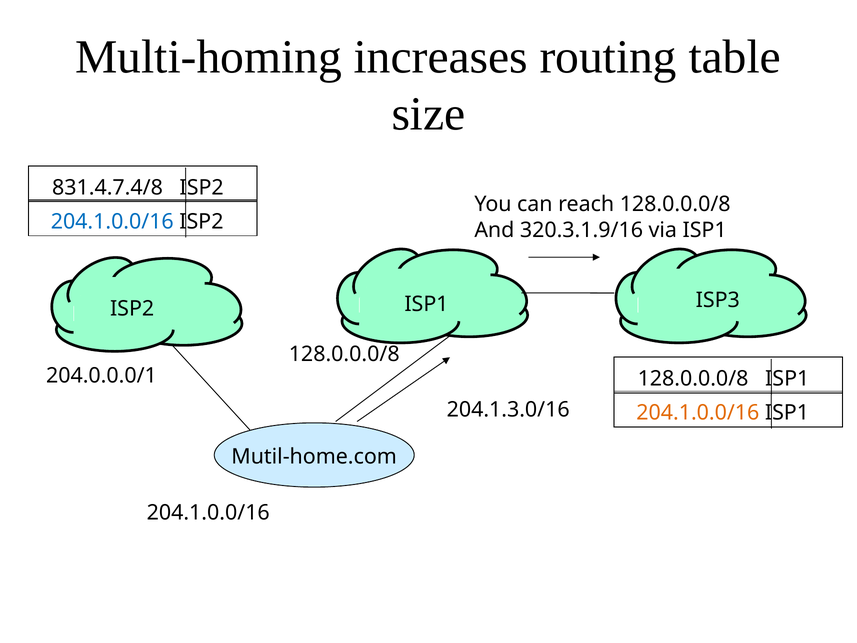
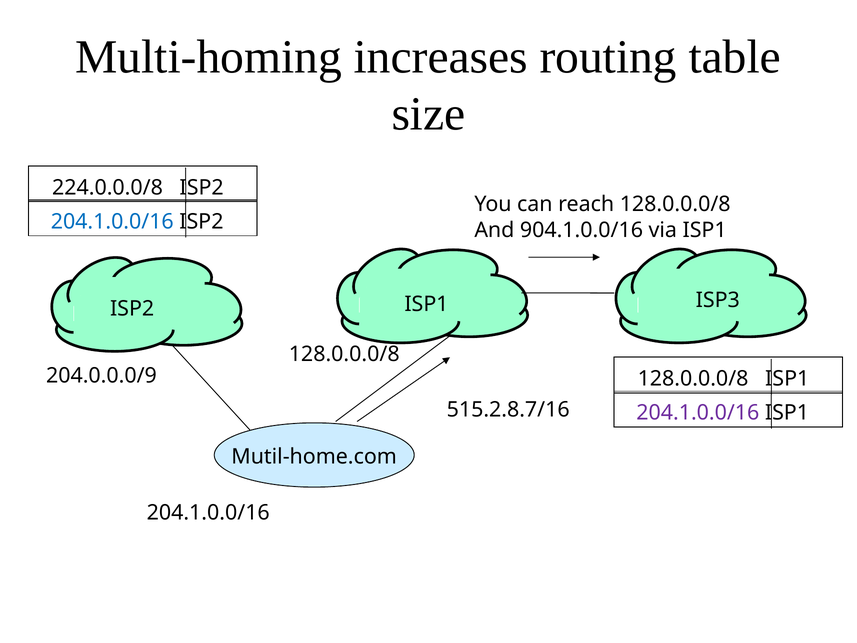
831.4.7.4/8: 831.4.7.4/8 -> 224.0.0.0/8
320.3.1.9/16: 320.3.1.9/16 -> 904.1.0.0/16
204.0.0.0/1: 204.0.0.0/1 -> 204.0.0.0/9
204.1.3.0/16: 204.1.3.0/16 -> 515.2.8.7/16
204.1.0.0/16 at (698, 413) colour: orange -> purple
